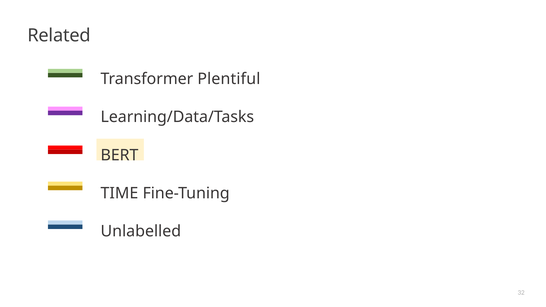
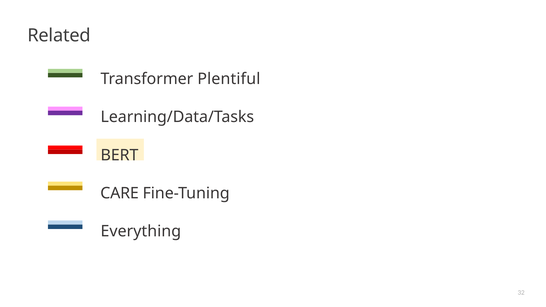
TIME: TIME -> CARE
Unlabelled: Unlabelled -> Everything
